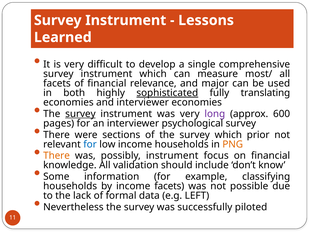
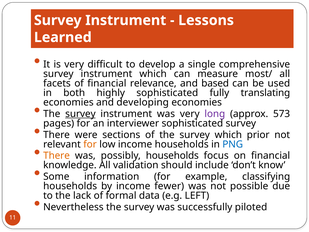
major: major -> based
sophisticated at (167, 93) underline: present -> none
and interviewer: interviewer -> developing
600: 600 -> 573
interviewer psychological: psychological -> sophisticated
for at (90, 144) colour: blue -> orange
PNG colour: orange -> blue
possibly instrument: instrument -> households
income facets: facets -> fewer
